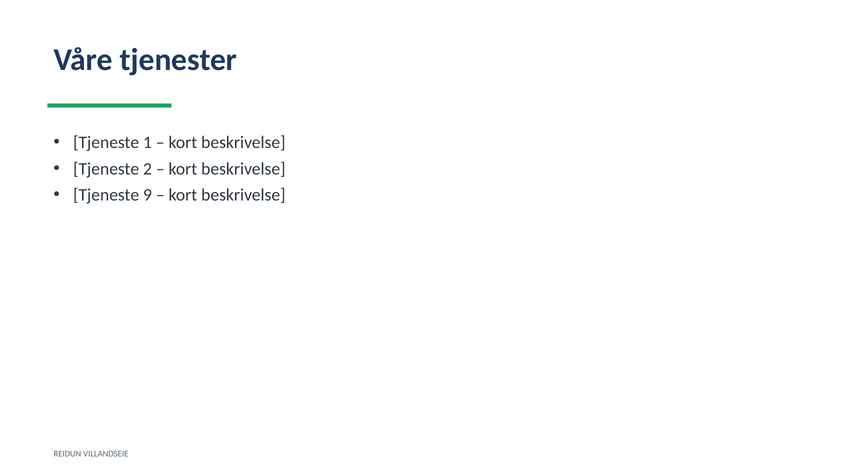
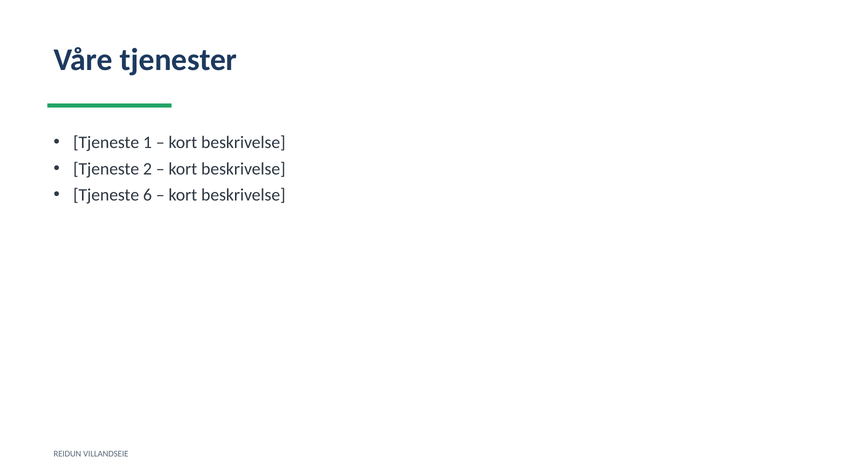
9: 9 -> 6
